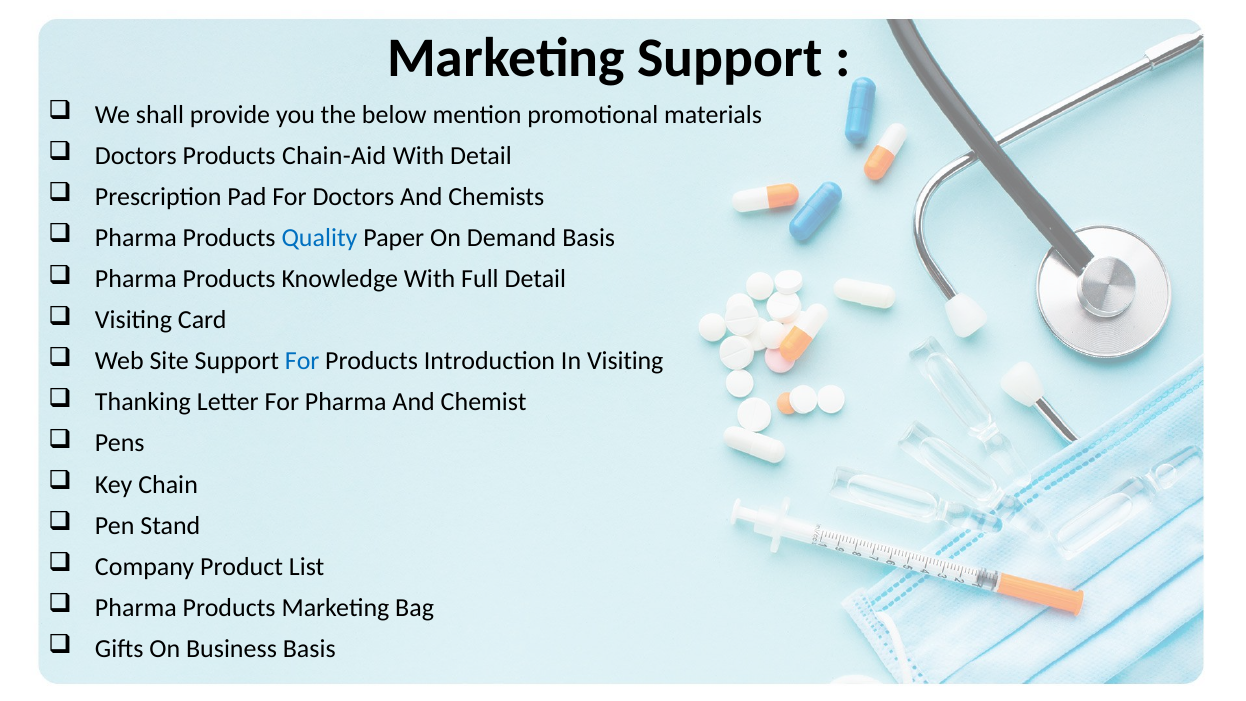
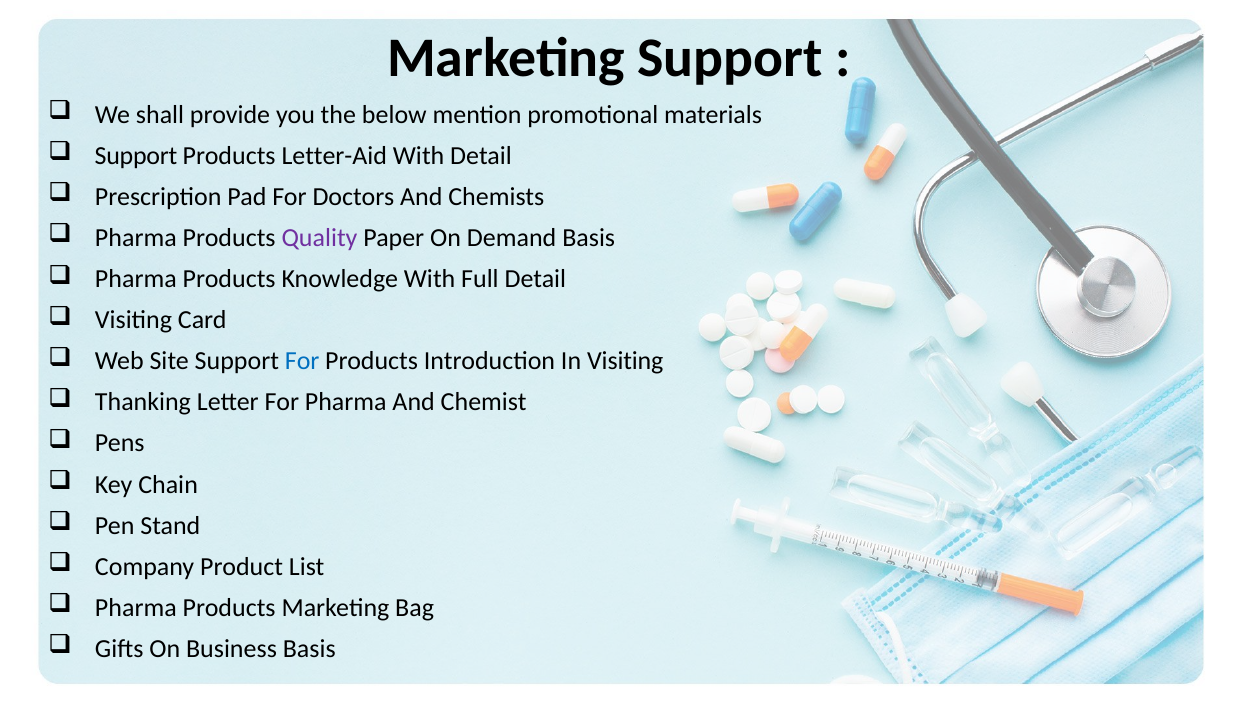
Doctors at (136, 156): Doctors -> Support
Chain-Aid: Chain-Aid -> Letter-Aid
Quality colour: blue -> purple
